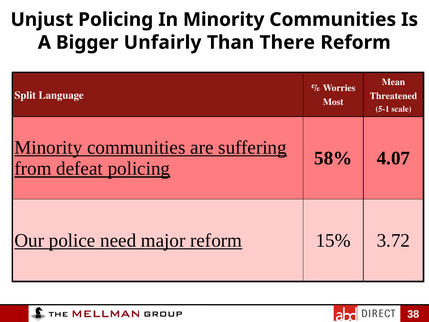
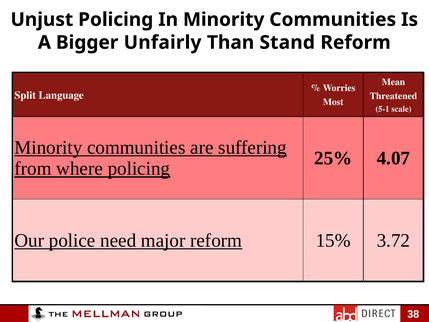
There: There -> Stand
58%: 58% -> 25%
defeat: defeat -> where
